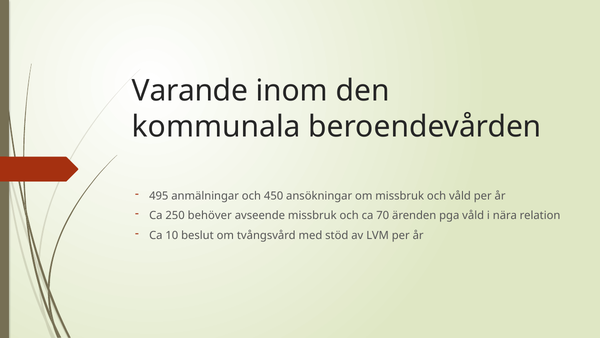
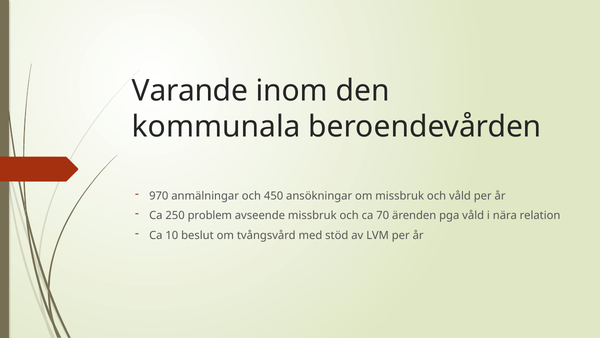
495: 495 -> 970
behöver: behöver -> problem
